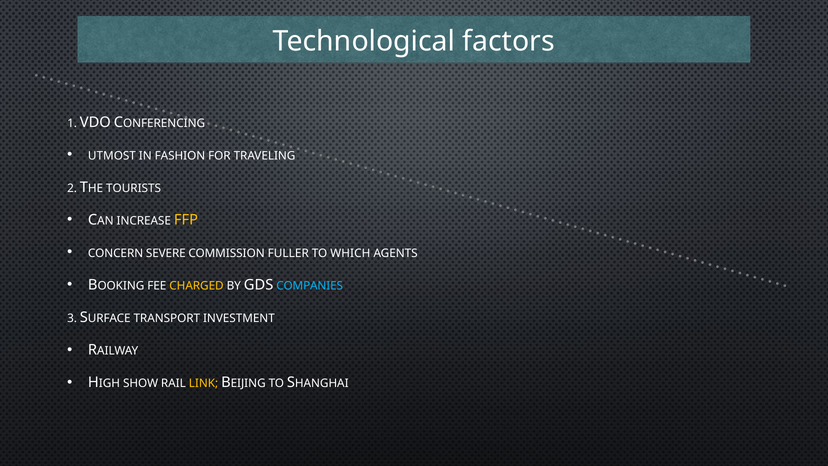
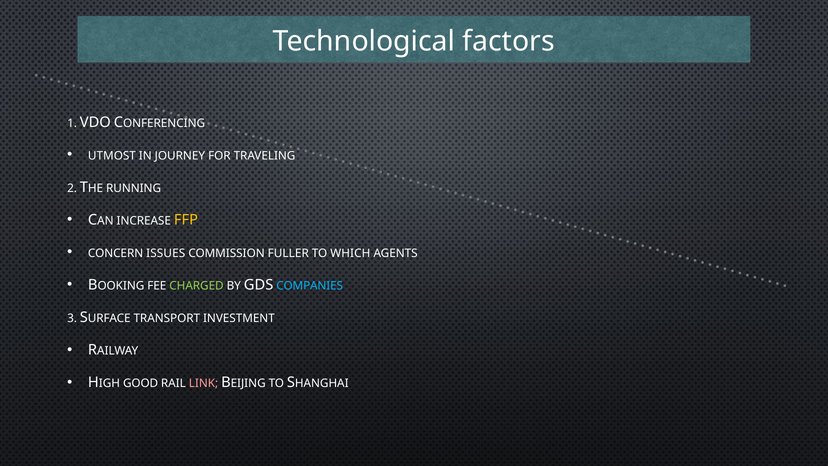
FASHION: FASHION -> JOURNEY
TOURISTS: TOURISTS -> RUNNING
SEVERE: SEVERE -> ISSUES
CHARGED colour: yellow -> light green
SHOW: SHOW -> GOOD
LINK colour: yellow -> pink
